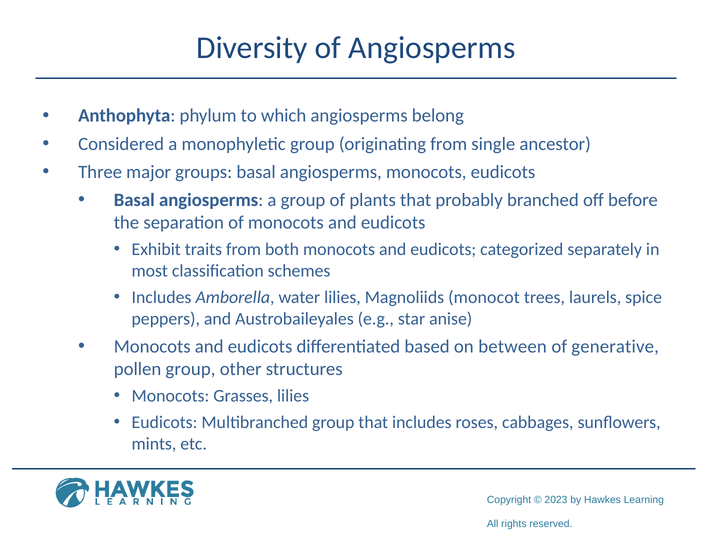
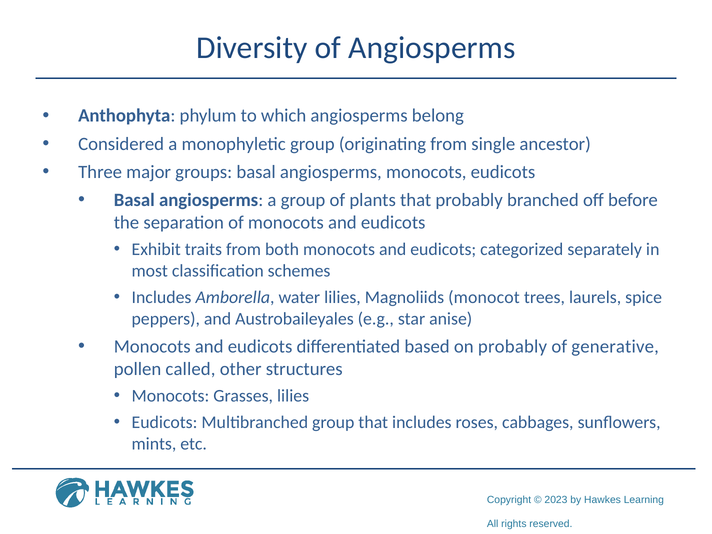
on between: between -> probably
pollen group: group -> called
